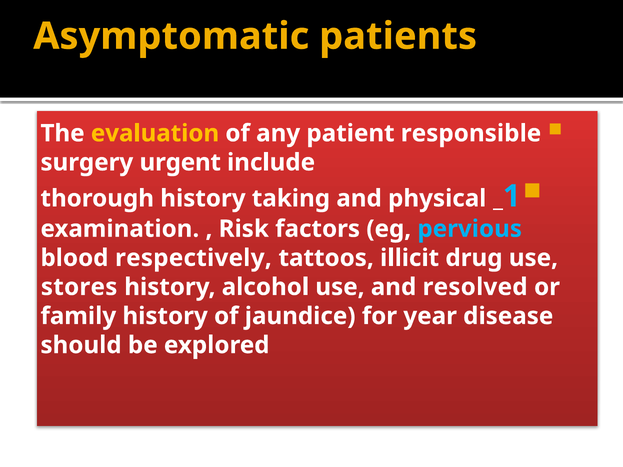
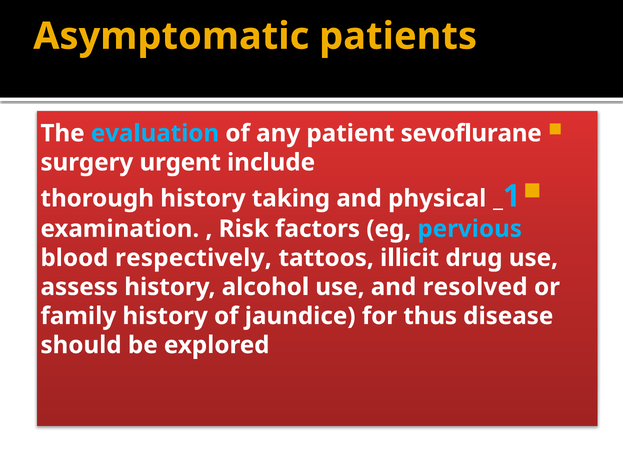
evaluation colour: yellow -> light blue
responsible: responsible -> sevoflurane
stores: stores -> assess
year: year -> thus
